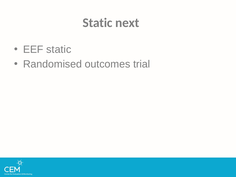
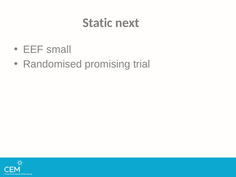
EEF static: static -> small
outcomes: outcomes -> promising
